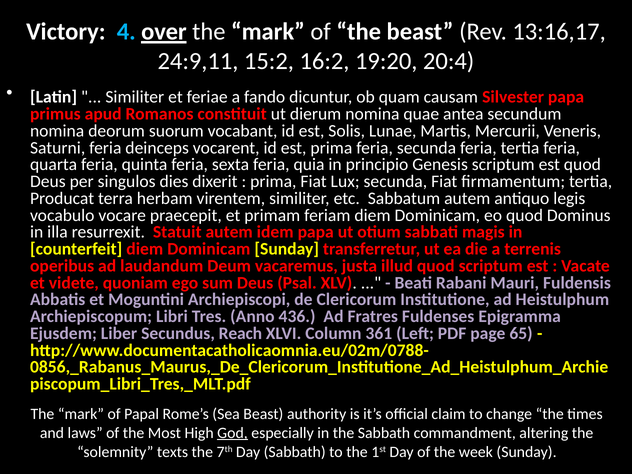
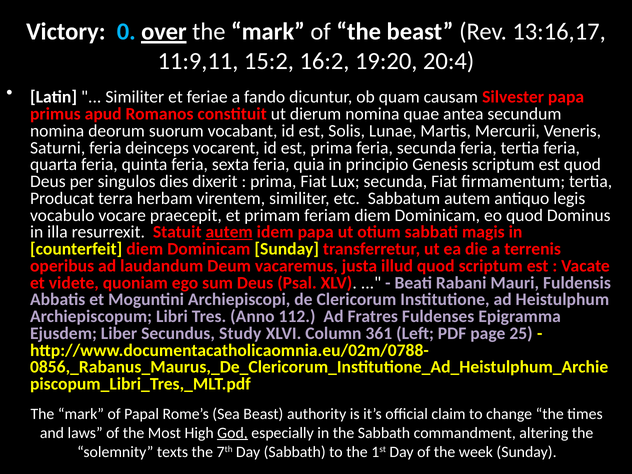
4: 4 -> 0
24:9,11: 24:9,11 -> 11:9,11
autem at (229, 232) underline: none -> present
436: 436 -> 112
Reach: Reach -> Study
65: 65 -> 25
